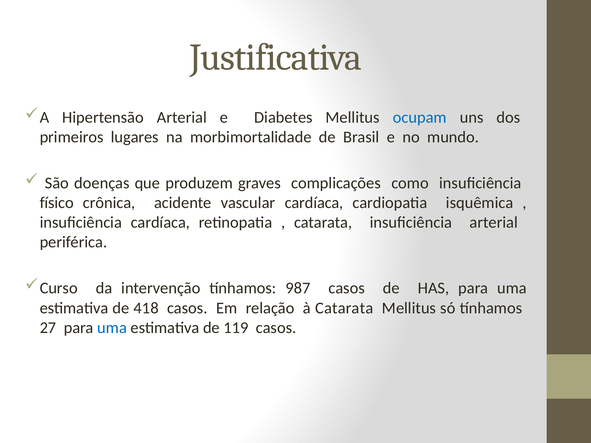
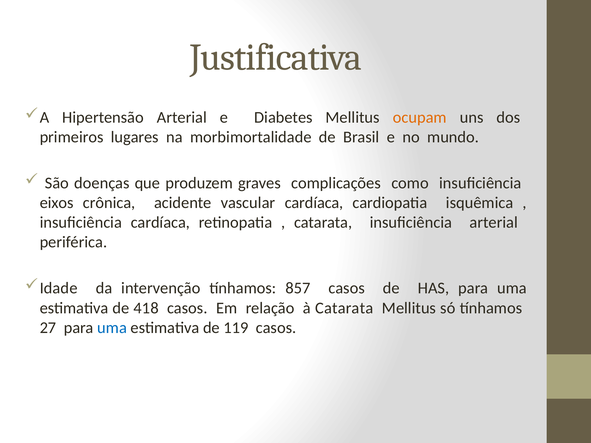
ocupam colour: blue -> orange
físico: físico -> eixos
Curso: Curso -> Idade
987: 987 -> 857
